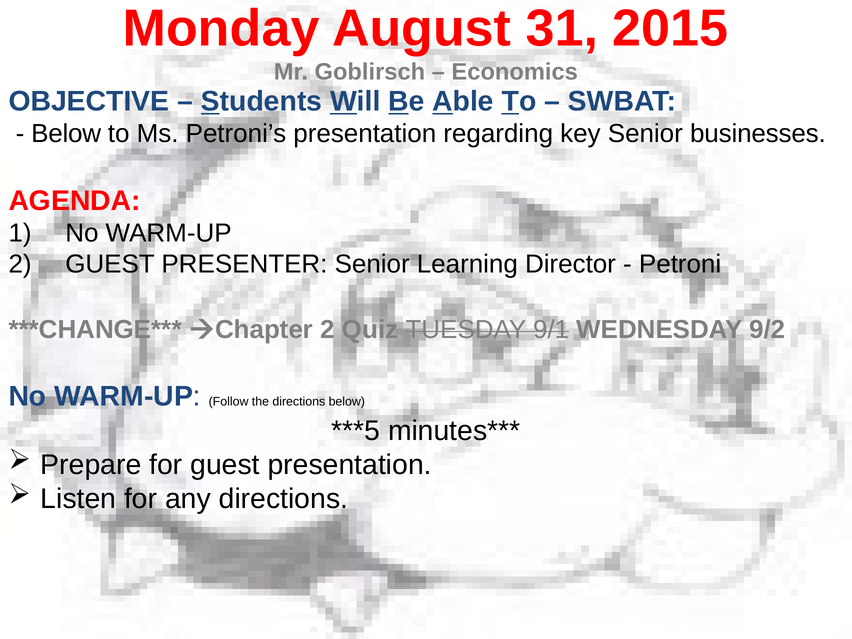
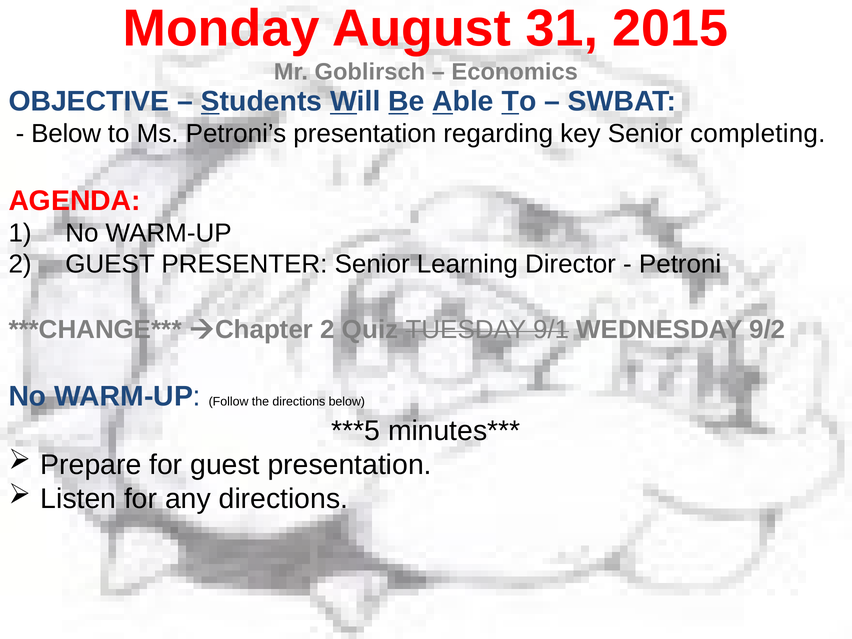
businesses: businesses -> completing
